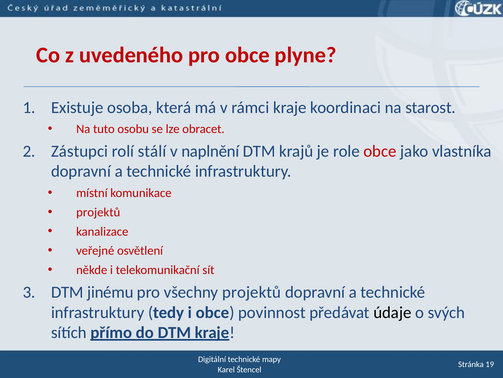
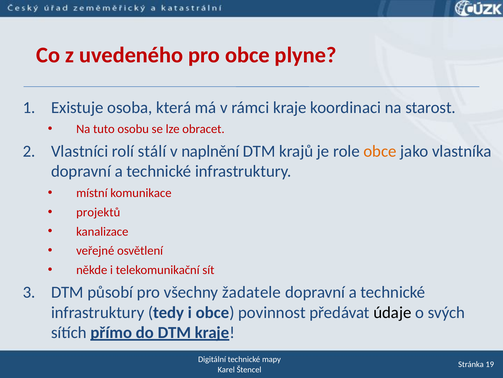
Zástupci: Zástupci -> Vlastníci
obce at (380, 151) colour: red -> orange
jinému: jinému -> působí
všechny projektů: projektů -> žadatele
